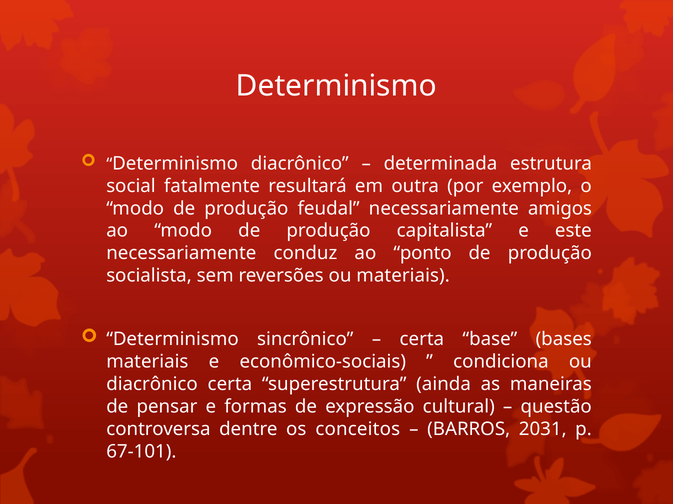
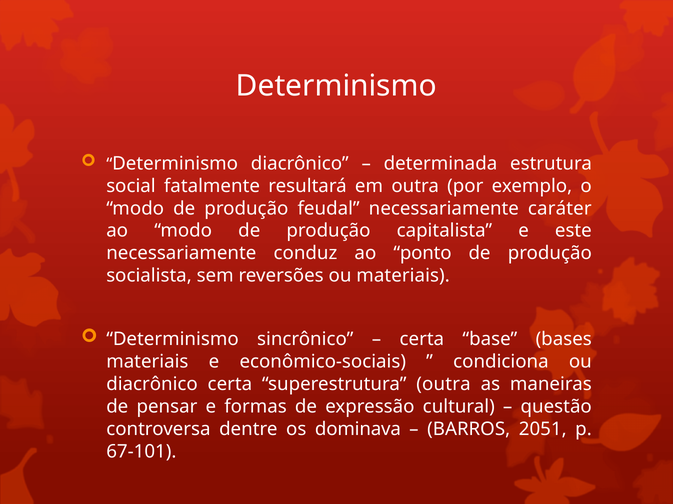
amigos: amigos -> caráter
superestrutura ainda: ainda -> outra
conceitos: conceitos -> dominava
2031: 2031 -> 2051
